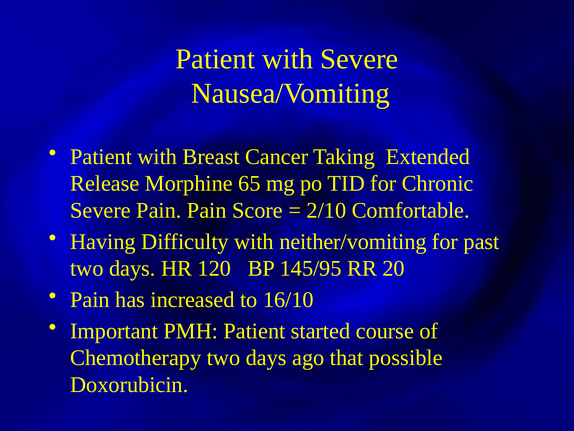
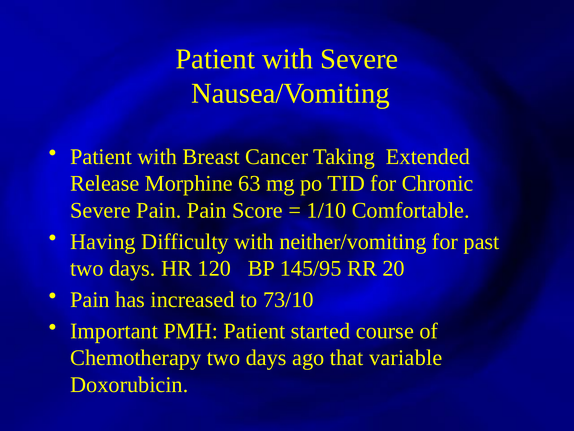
65: 65 -> 63
2/10: 2/10 -> 1/10
16/10: 16/10 -> 73/10
possible: possible -> variable
